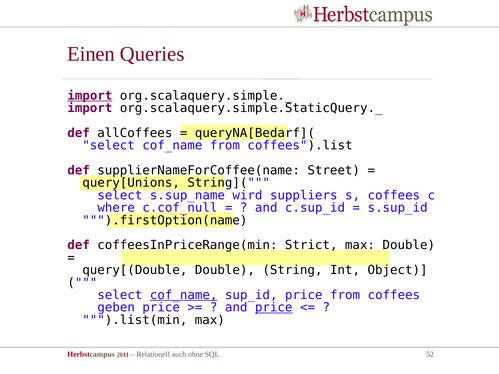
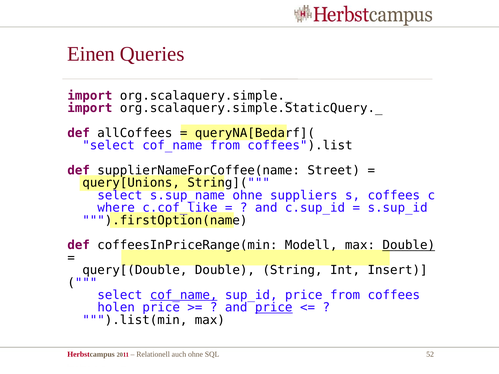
import at (90, 96) underline: present -> none
s.sup_name wird: wird -> ohne
c.cof_null: c.cof_null -> c.cof_like
Strict: Strict -> Modell
Double at (409, 245) underline: none -> present
Object: Object -> Insert
geben: geben -> holen
